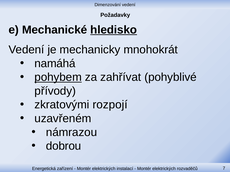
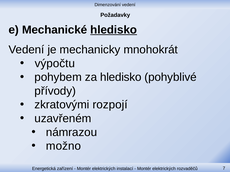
namáhá: namáhá -> výpočtu
pohybem underline: present -> none
za zahřívat: zahřívat -> hledisko
dobrou: dobrou -> možno
